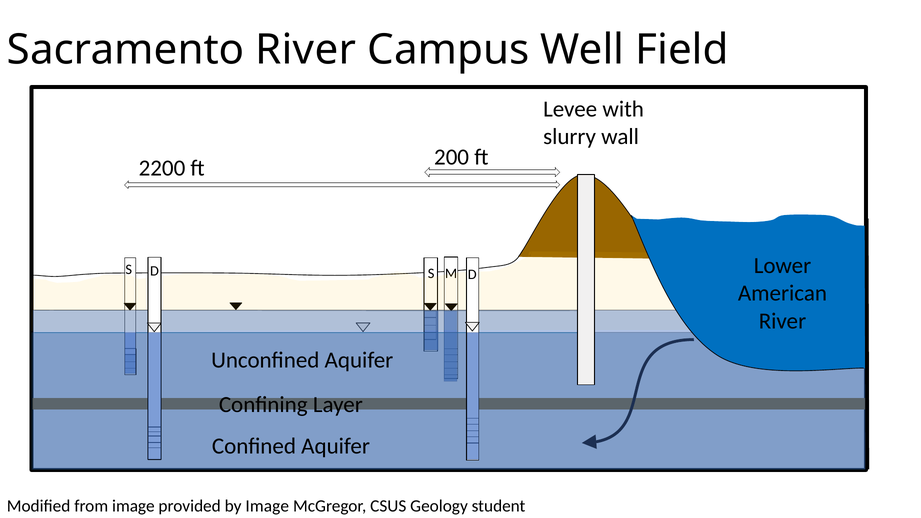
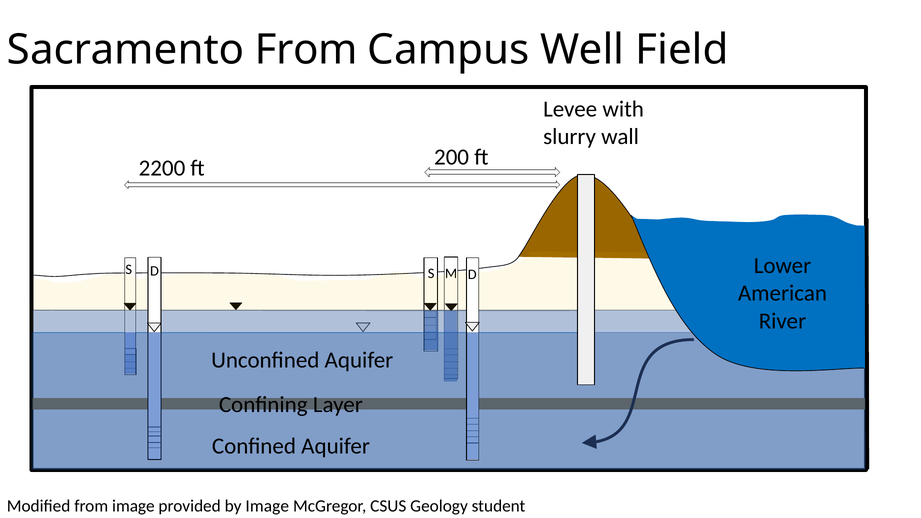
Sacramento River: River -> From
